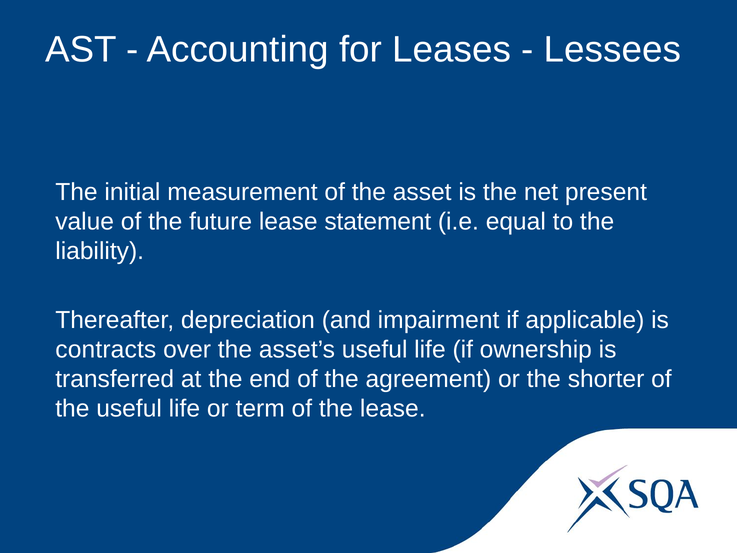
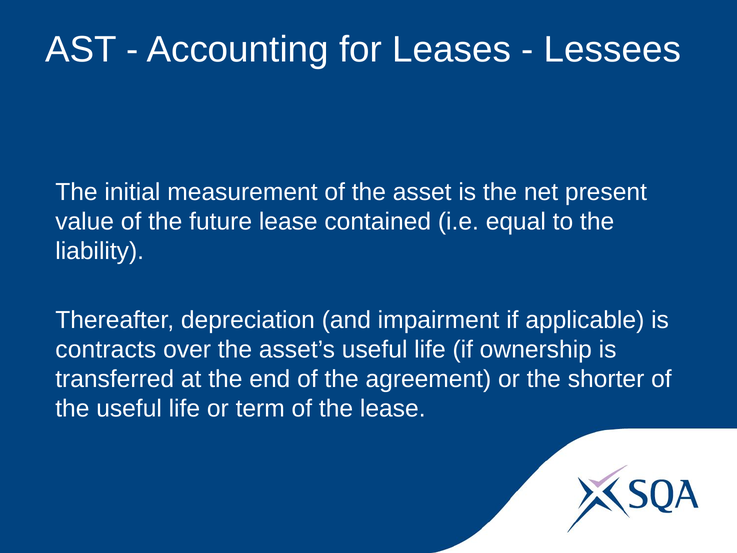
statement: statement -> contained
